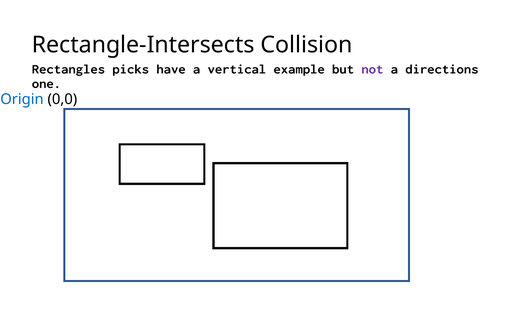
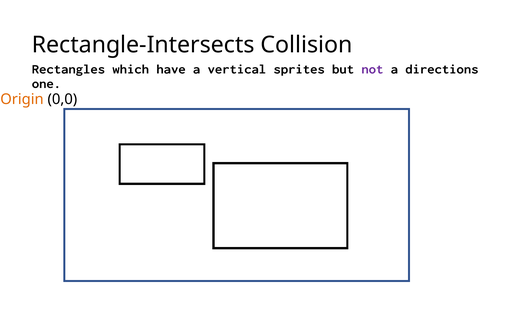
picks: picks -> which
example: example -> sprites
Origin colour: blue -> orange
